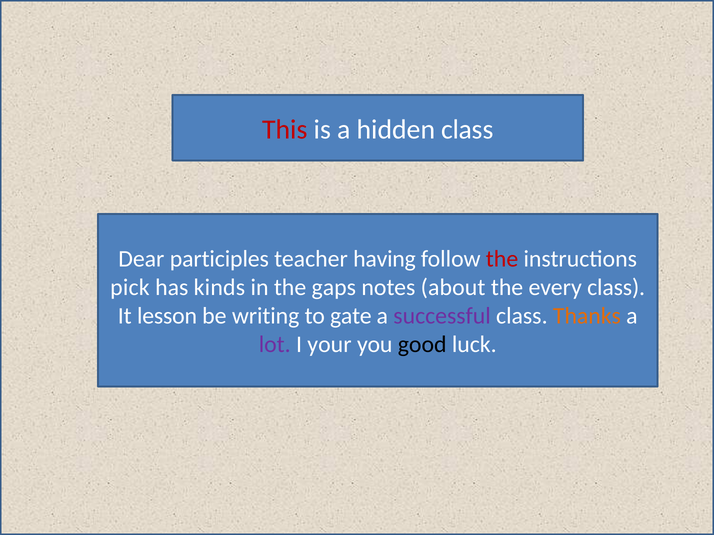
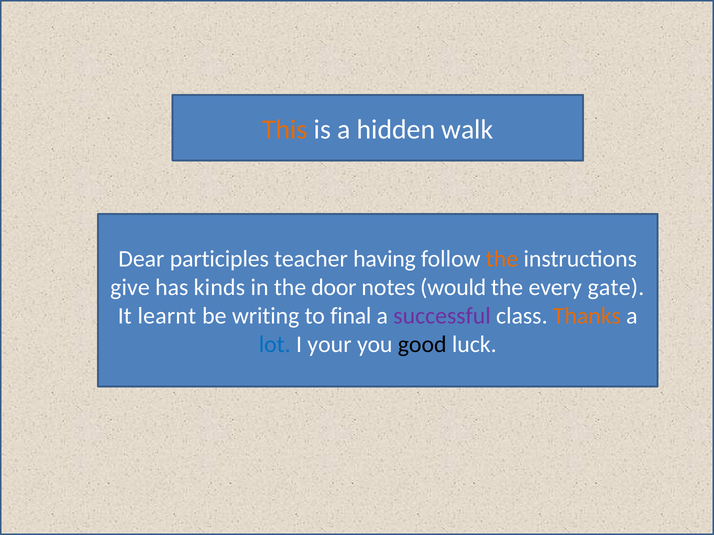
This colour: red -> orange
hidden class: class -> walk
the at (502, 259) colour: red -> orange
pick: pick -> give
gaps: gaps -> door
about: about -> would
every class: class -> gate
lesson: lesson -> learnt
gate: gate -> final
lot colour: purple -> blue
